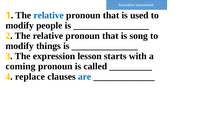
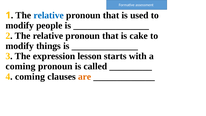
song: song -> cake
4 replace: replace -> coming
are colour: blue -> orange
